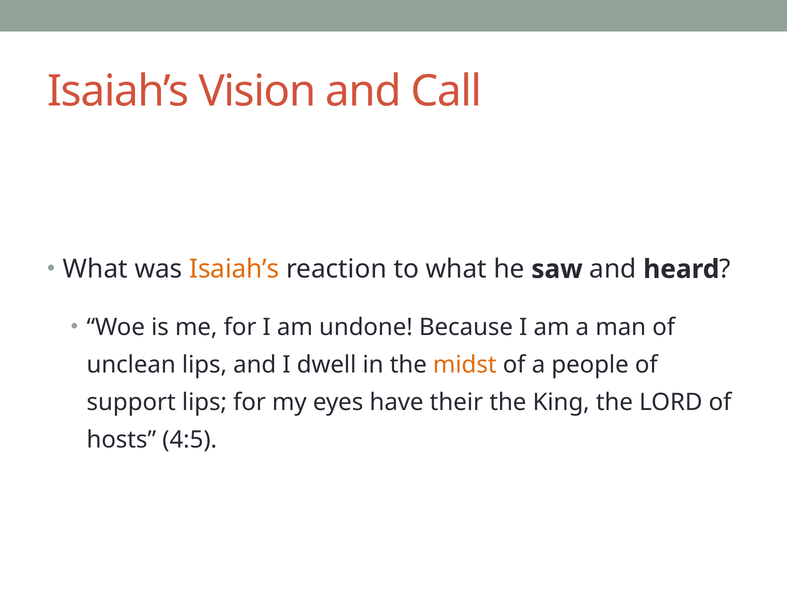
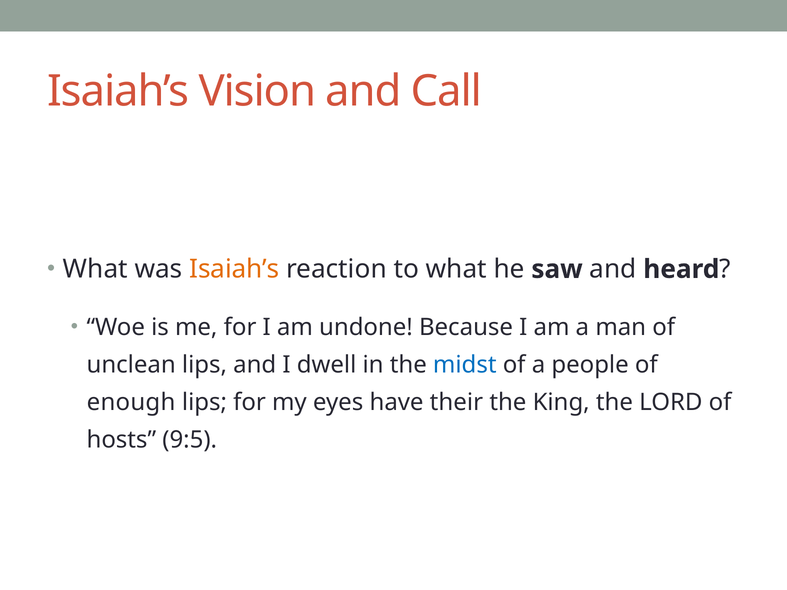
midst colour: orange -> blue
support: support -> enough
4:5: 4:5 -> 9:5
